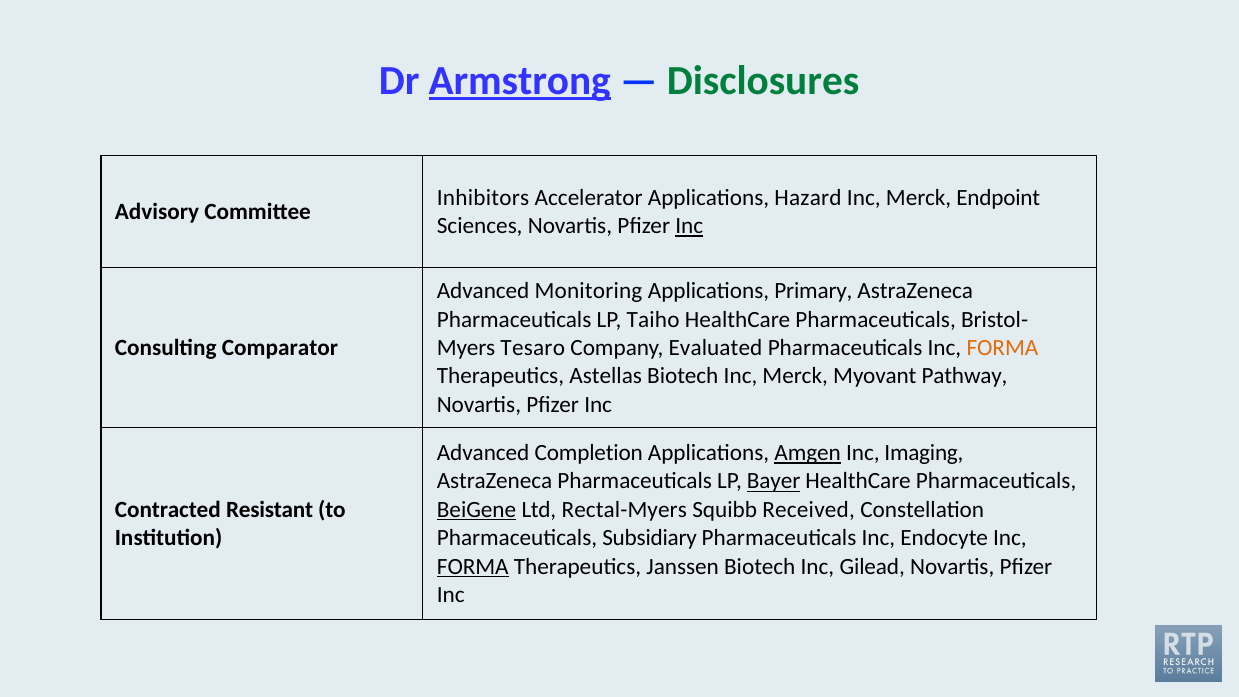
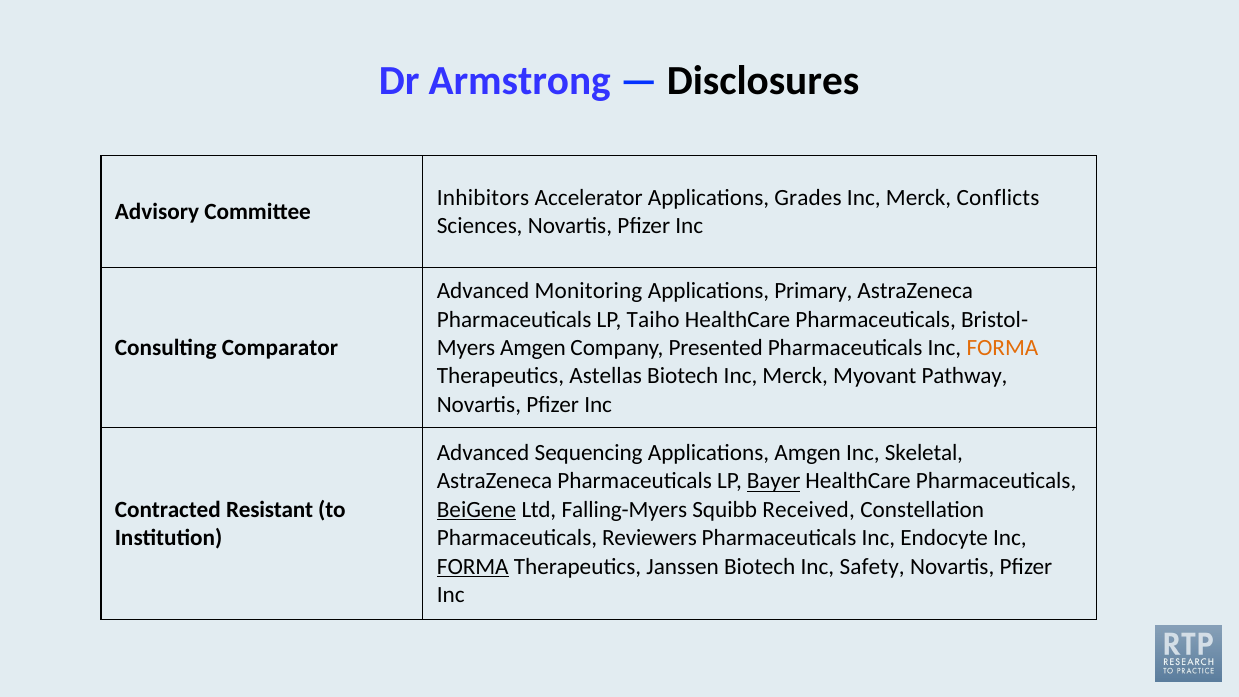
Armstrong underline: present -> none
Disclosures colour: green -> black
Hazard: Hazard -> Grades
Endpoint: Endpoint -> Conflicts
Inc at (689, 226) underline: present -> none
Tesaro at (533, 348): Tesaro -> Amgen
Evaluated: Evaluated -> Presented
Completion: Completion -> Sequencing
Amgen at (808, 453) underline: present -> none
Imaging: Imaging -> Skeletal
Rectal-Myers: Rectal-Myers -> Falling-Myers
Subsidiary: Subsidiary -> Reviewers
Gilead: Gilead -> Safety
